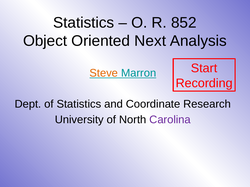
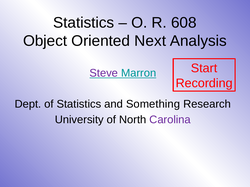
852: 852 -> 608
Steve colour: orange -> purple
Coordinate: Coordinate -> Something
